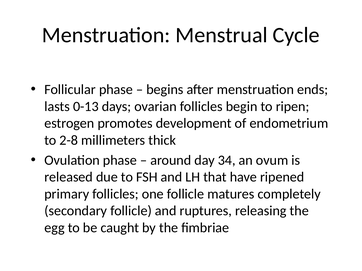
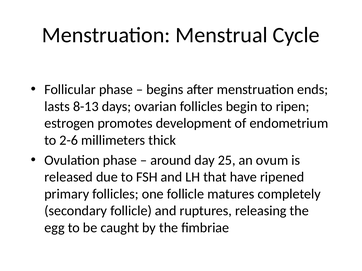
0-13: 0-13 -> 8-13
2-8: 2-8 -> 2-6
34: 34 -> 25
